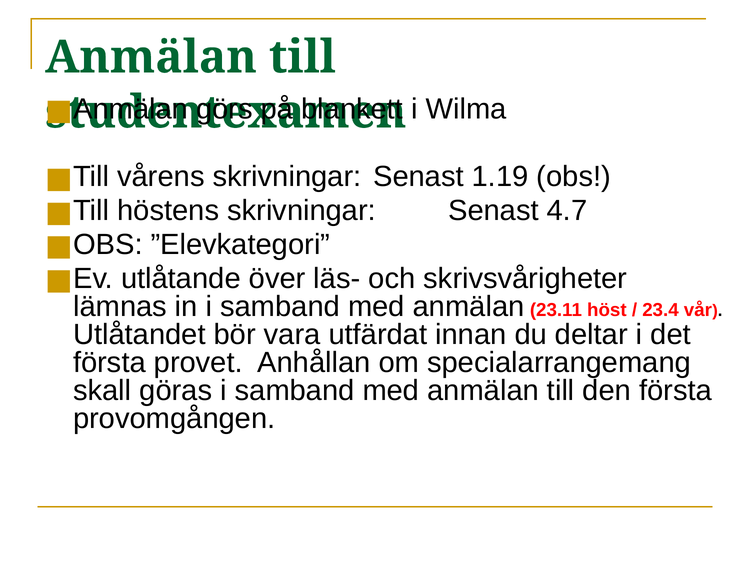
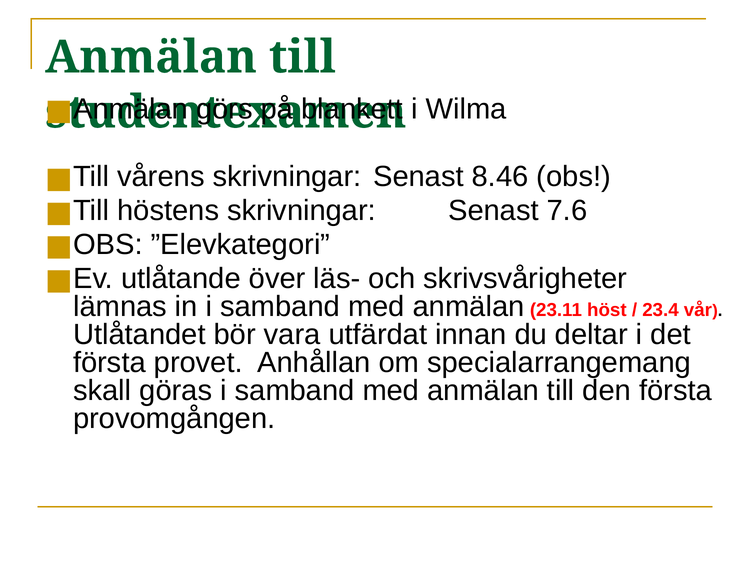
1.19: 1.19 -> 8.46
4.7: 4.7 -> 7.6
